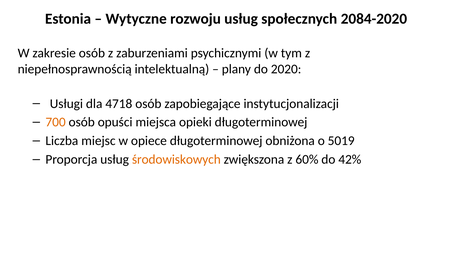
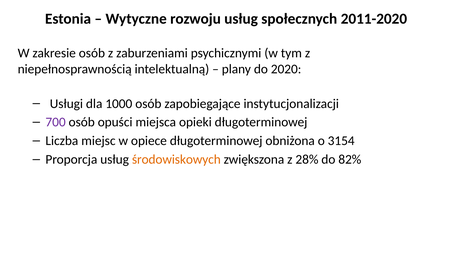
2084-2020: 2084-2020 -> 2011-2020
4718: 4718 -> 1000
700 colour: orange -> purple
5019: 5019 -> 3154
60%: 60% -> 28%
42%: 42% -> 82%
